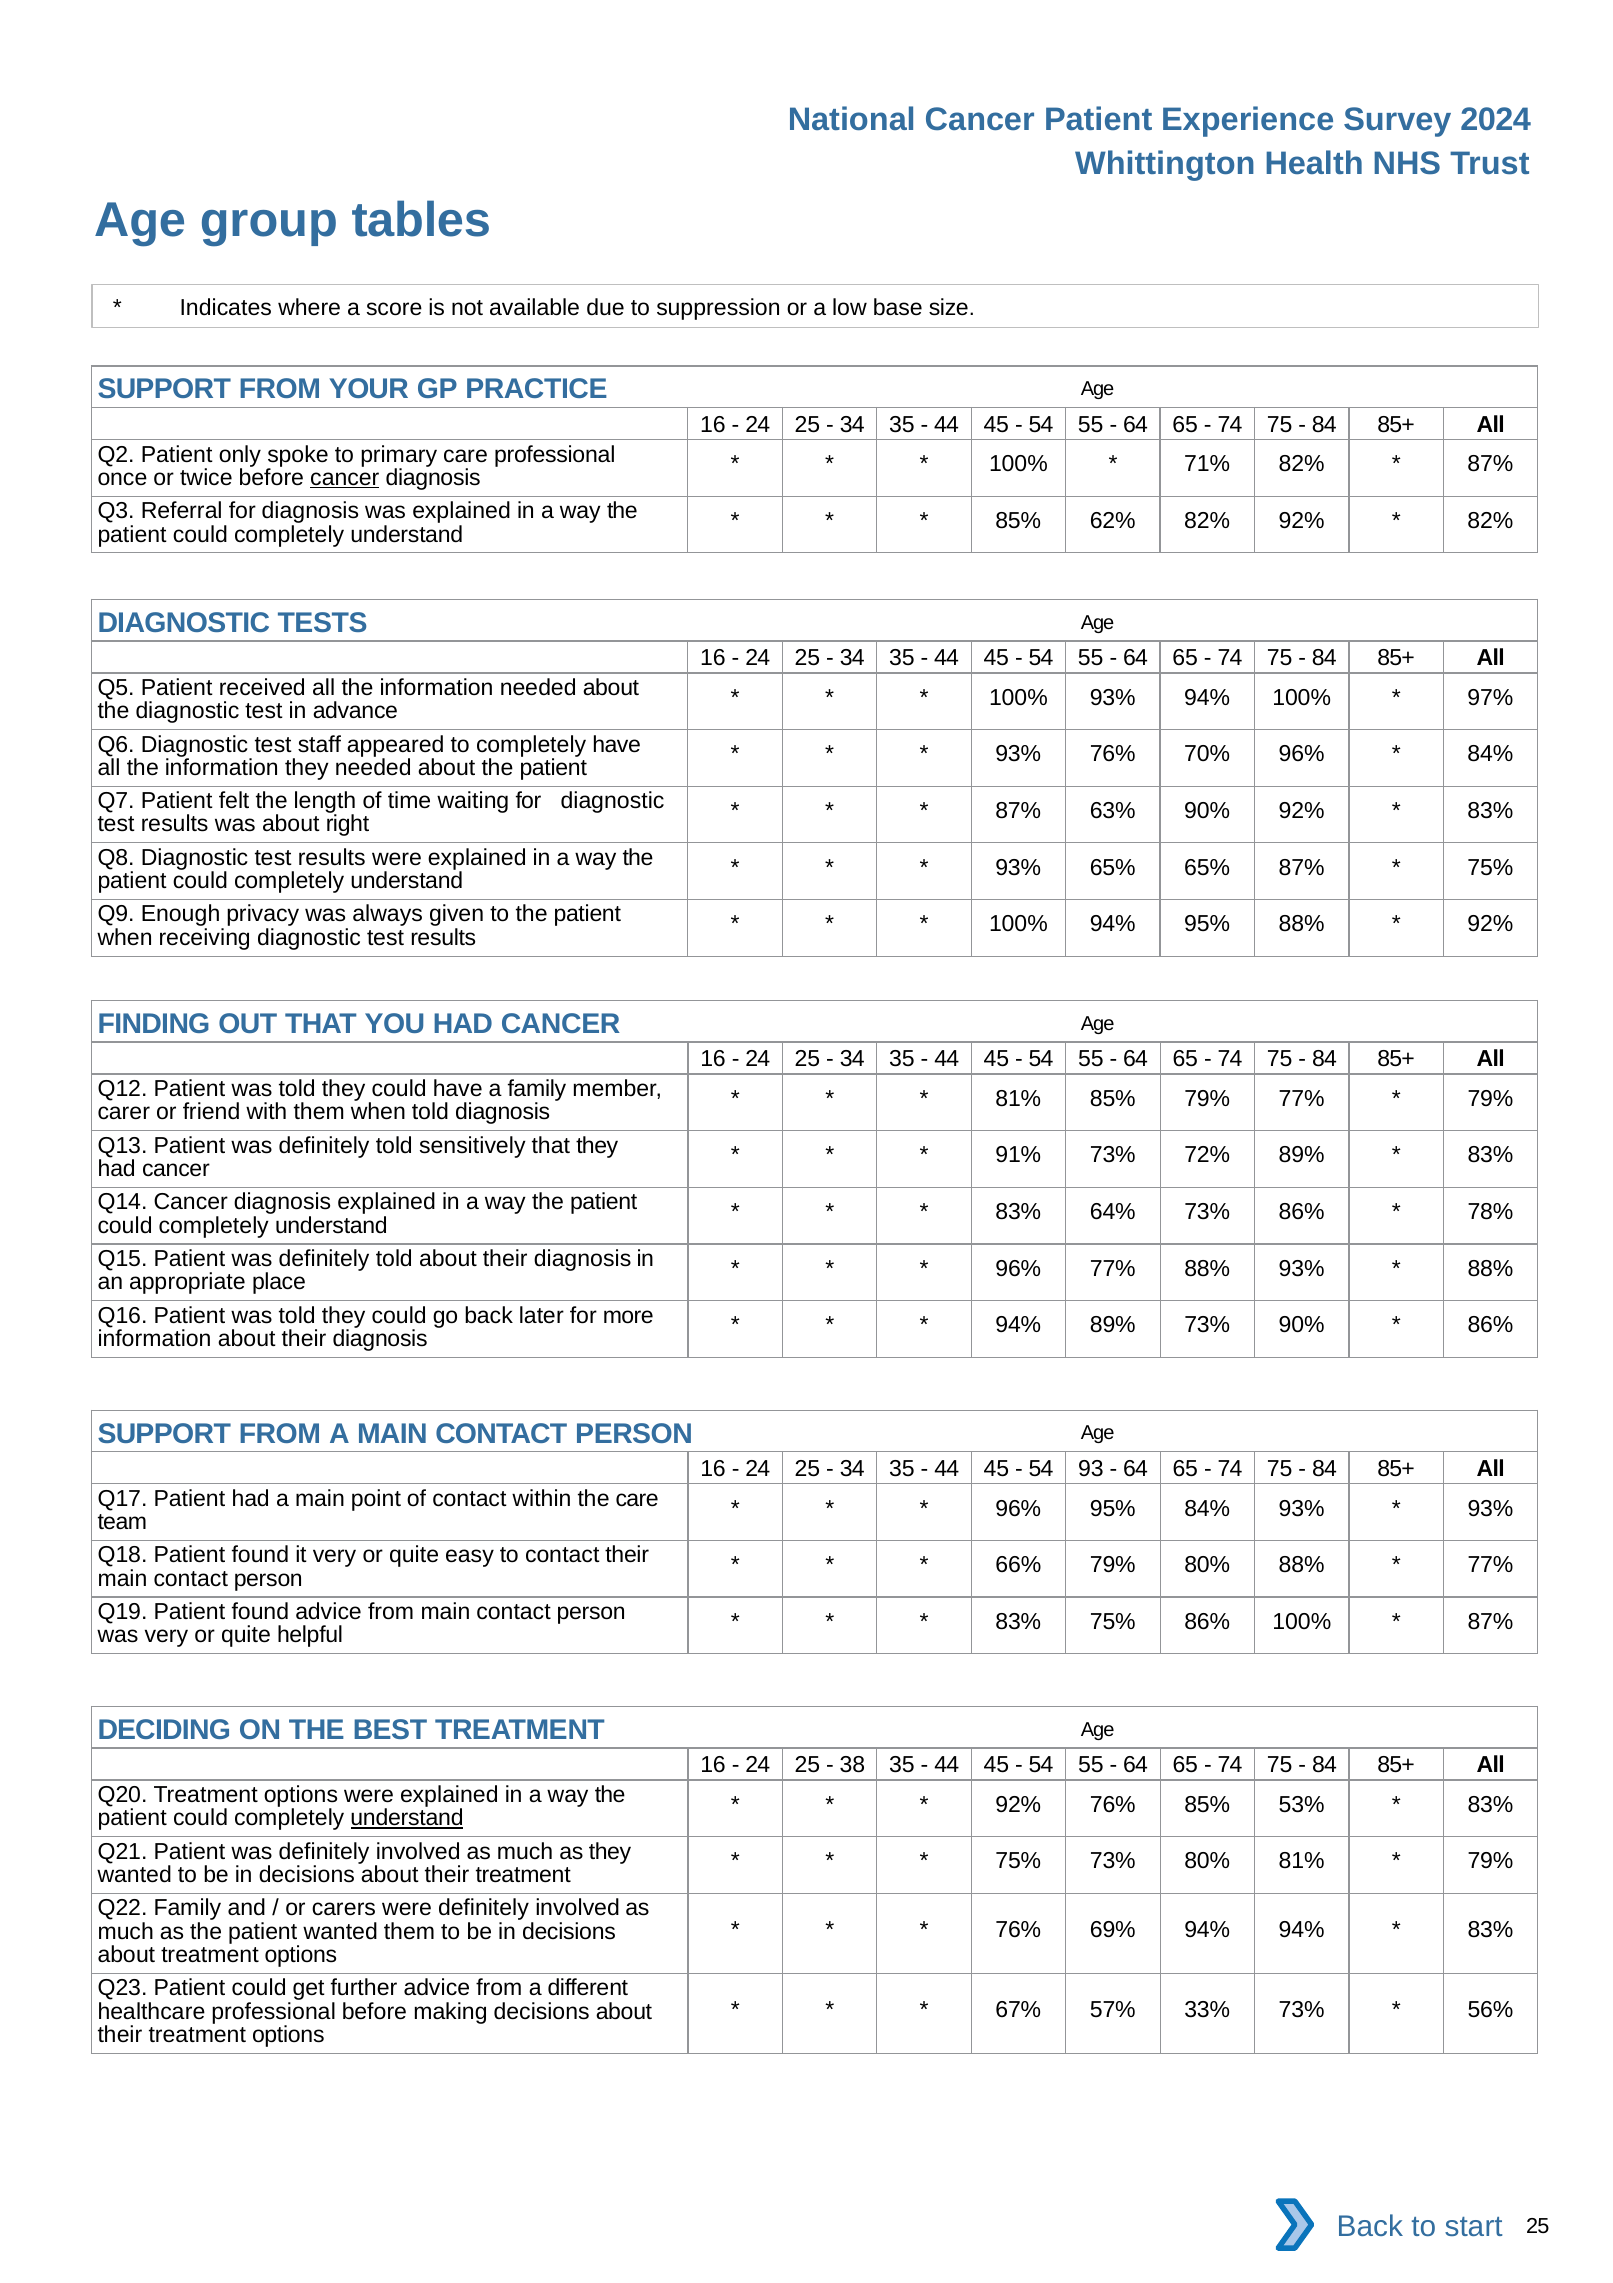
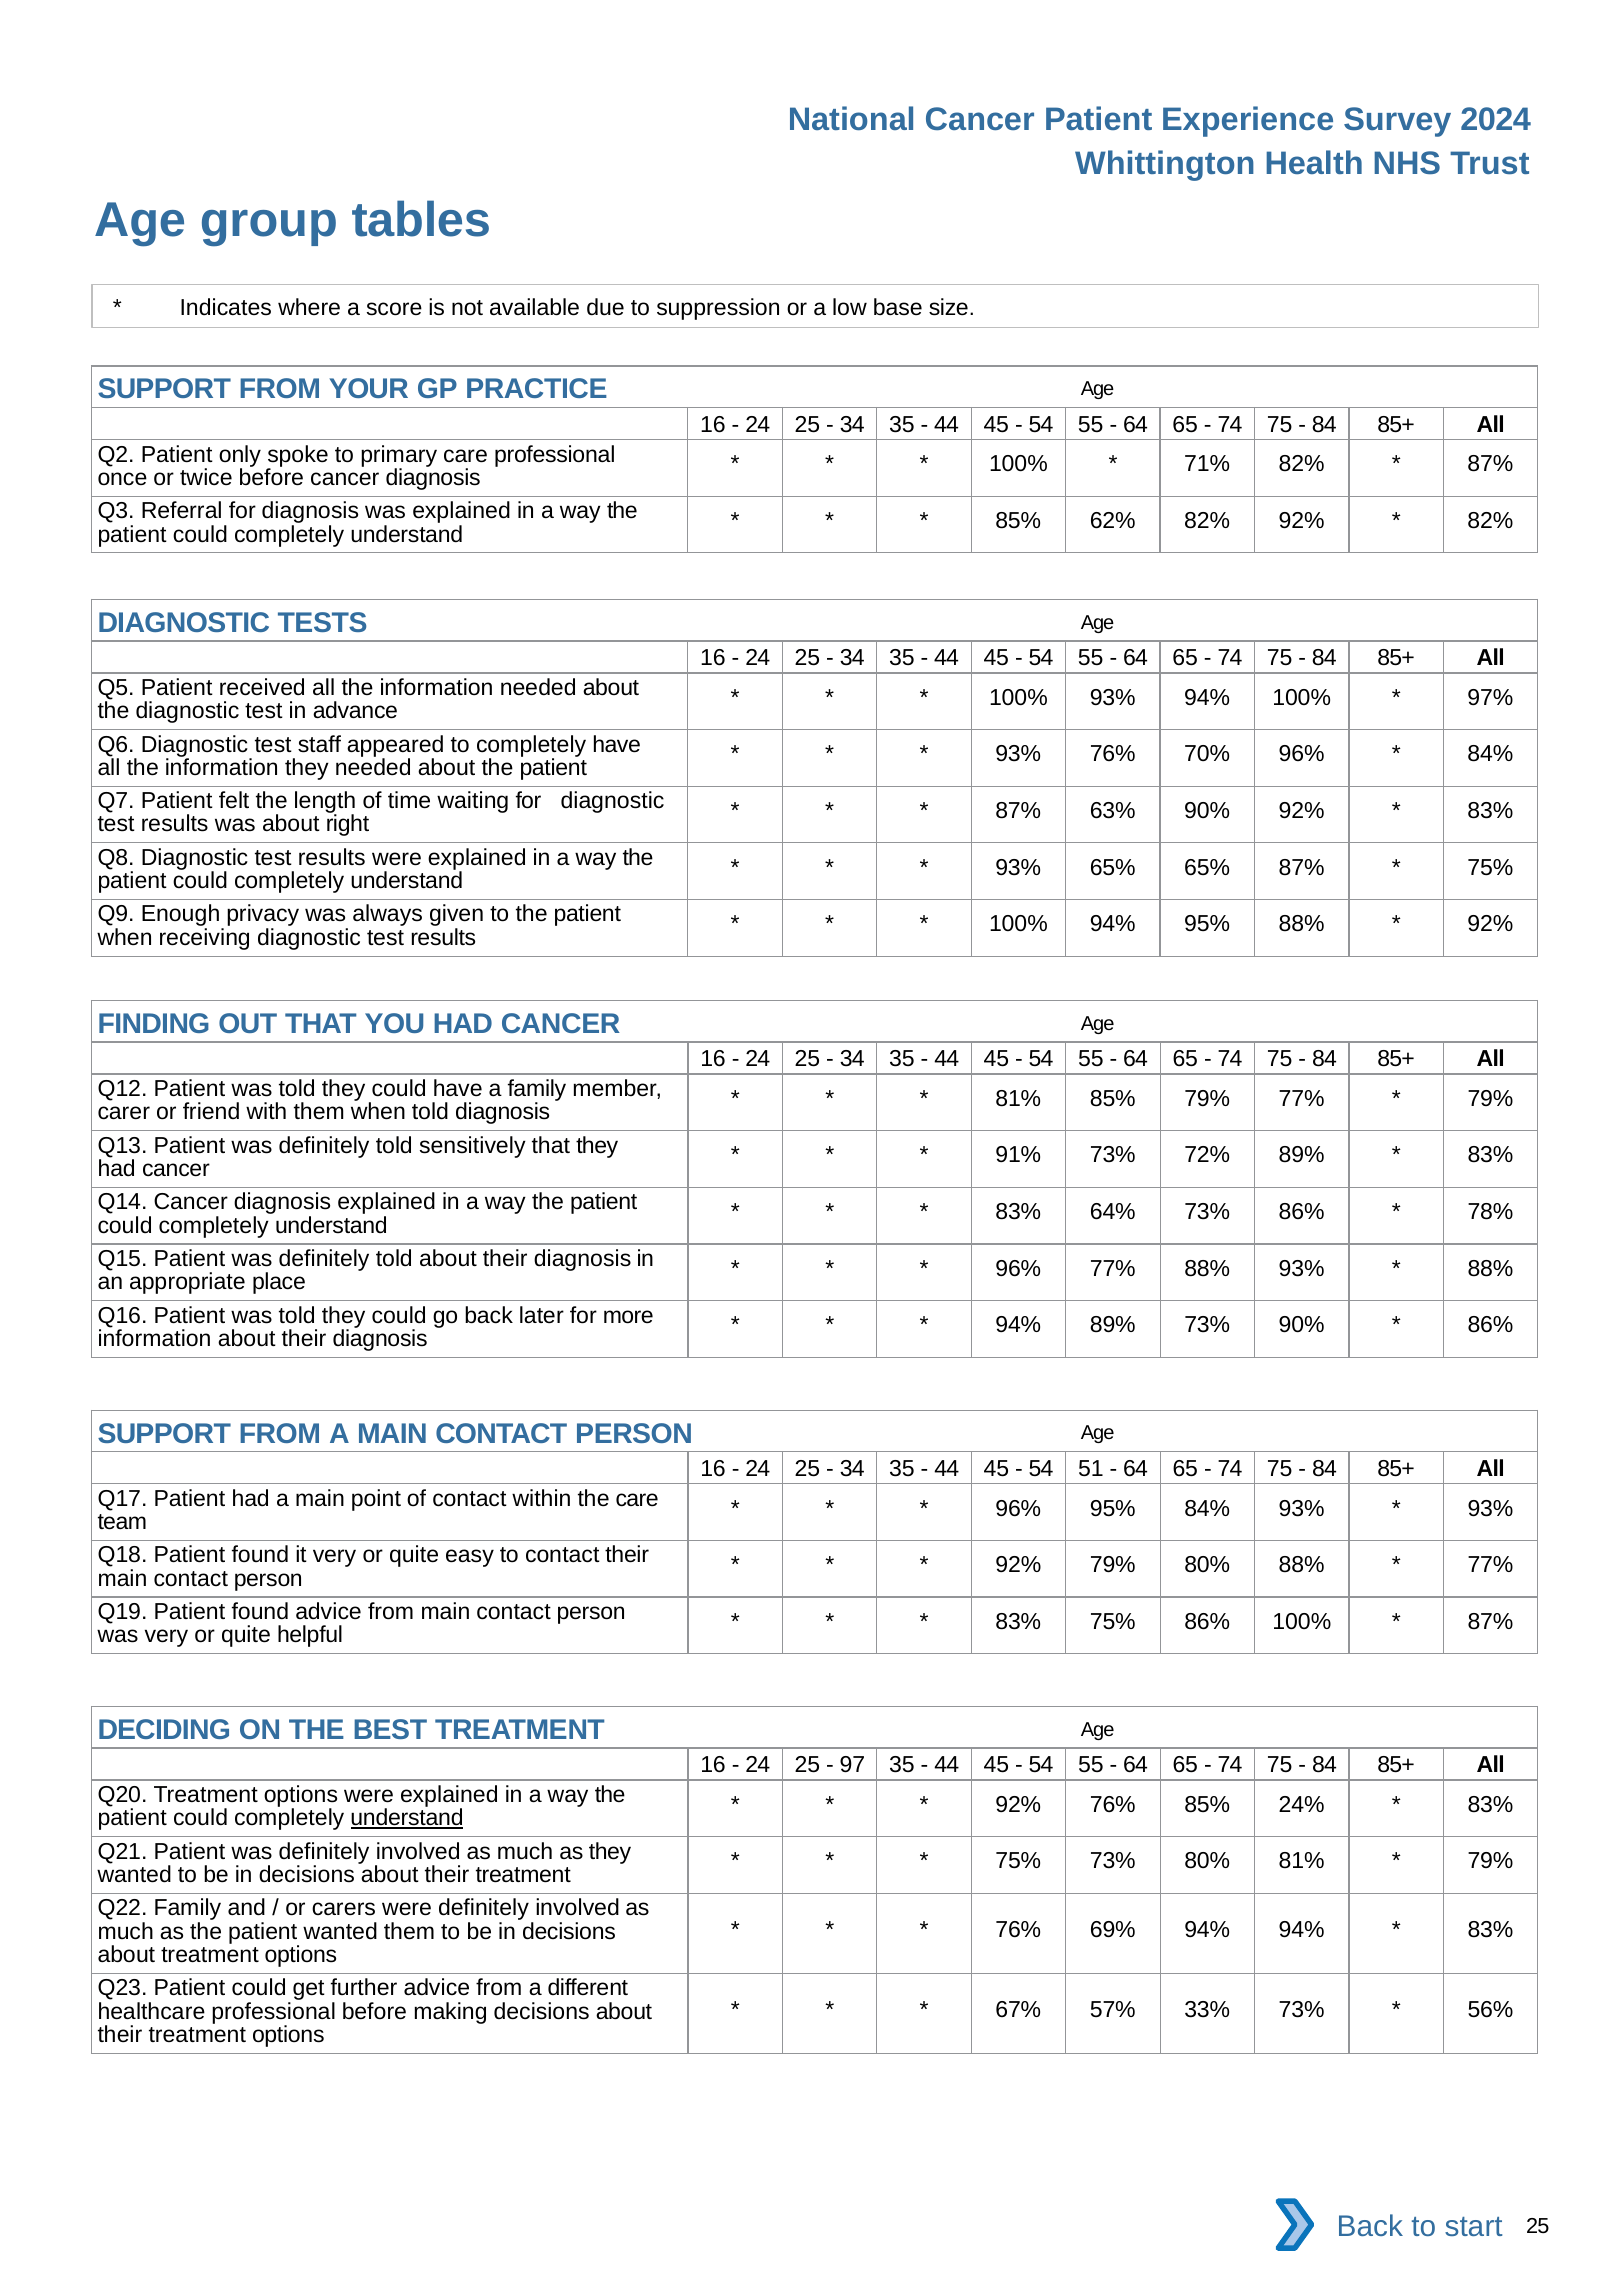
cancer at (345, 478) underline: present -> none
93: 93 -> 51
66% at (1018, 1565): 66% -> 92%
38: 38 -> 97
53%: 53% -> 24%
